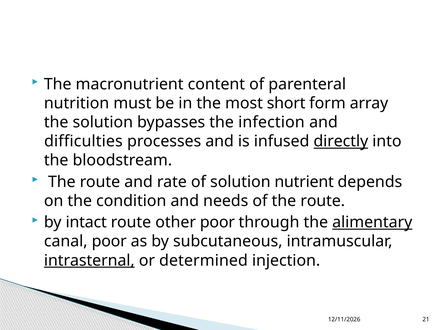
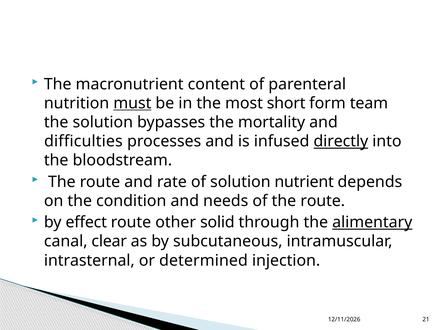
must underline: none -> present
array: array -> team
infection: infection -> mortality
intact: intact -> effect
other poor: poor -> solid
canal poor: poor -> clear
intrasternal underline: present -> none
